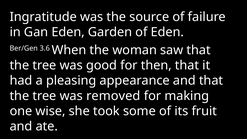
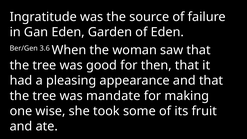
removed: removed -> mandate
